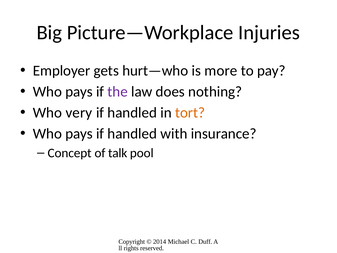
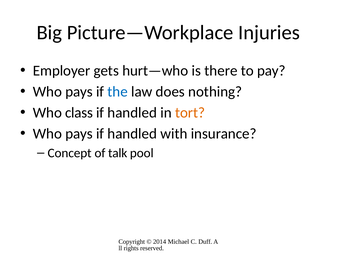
more: more -> there
the colour: purple -> blue
very: very -> class
